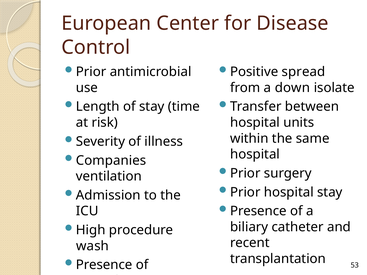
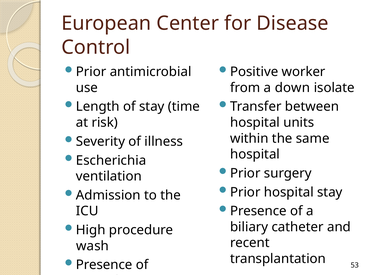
spread: spread -> worker
Companies: Companies -> Escherichia
